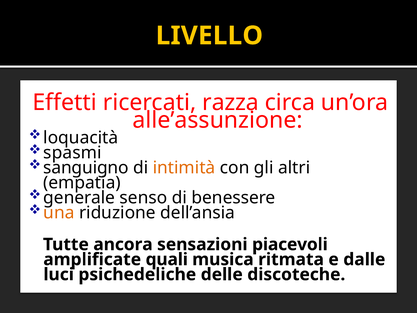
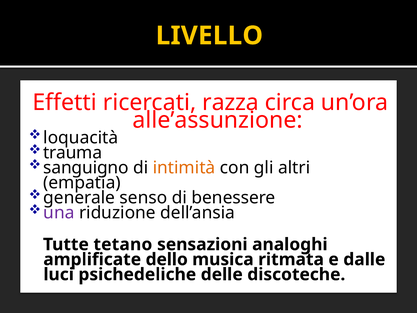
spasmi: spasmi -> trauma
una colour: orange -> purple
ancora: ancora -> tetano
piacevoli: piacevoli -> analoghi
quali: quali -> dello
